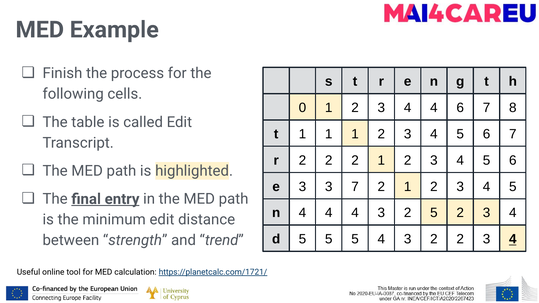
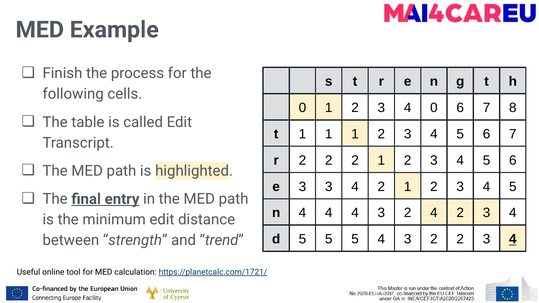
4 at (434, 108): 4 -> 0
3 3 7: 7 -> 4
2 5: 5 -> 4
